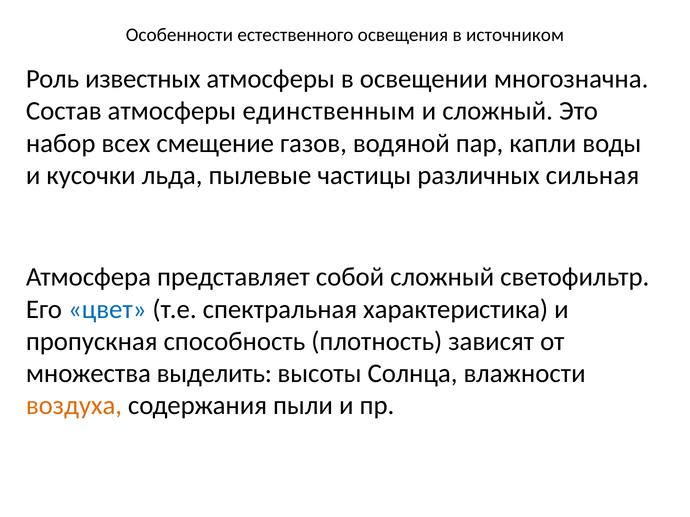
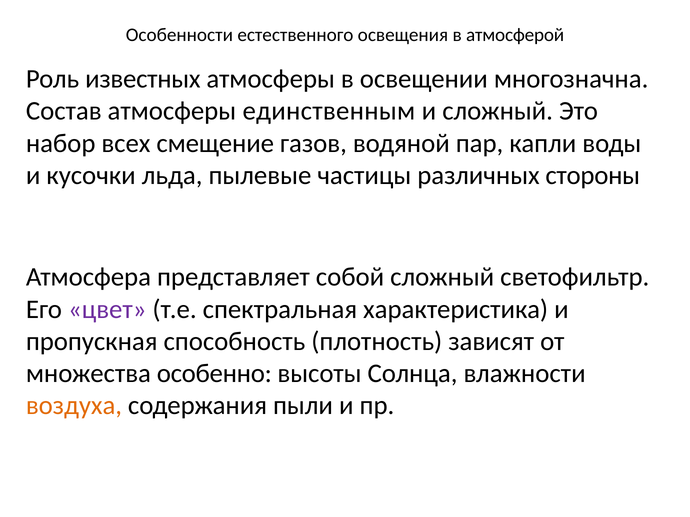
источником: источником -> атмосферой
сильная: сильная -> стороны
цвет colour: blue -> purple
выделить: выделить -> особенно
